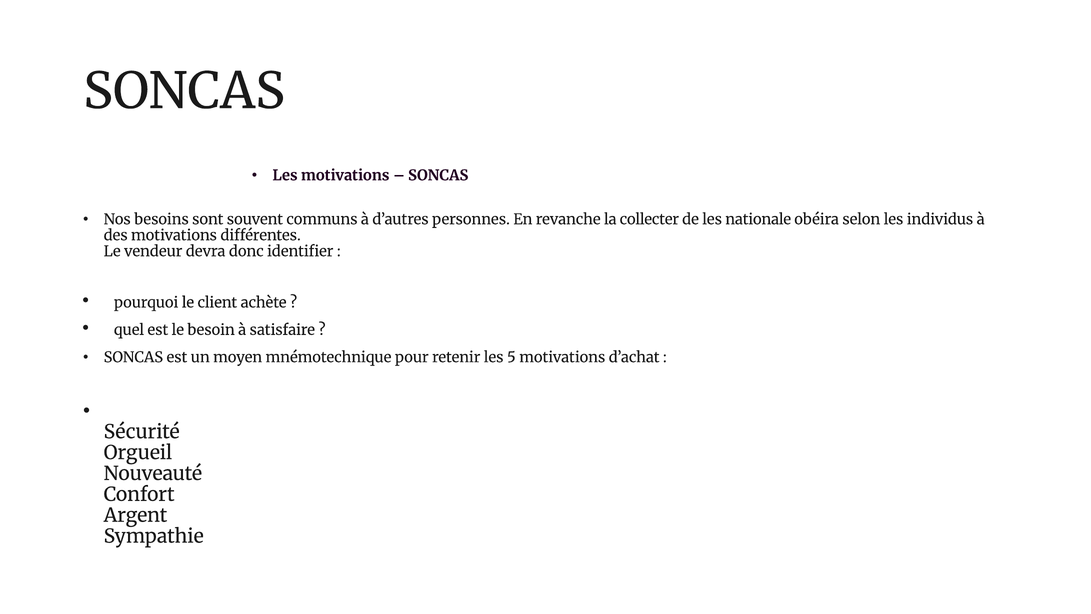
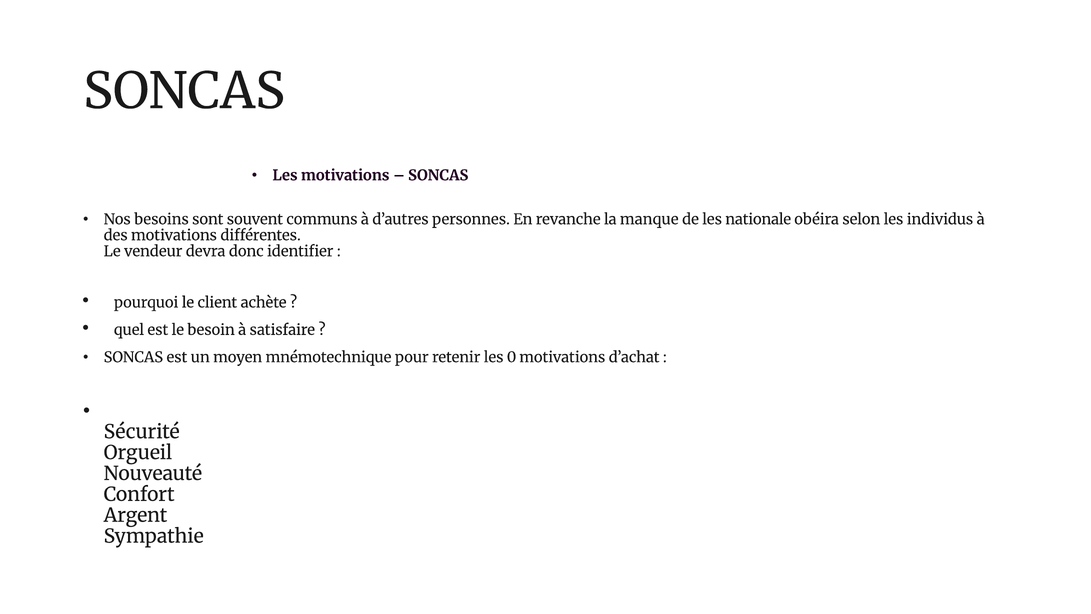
collecter: collecter -> manque
5: 5 -> 0
